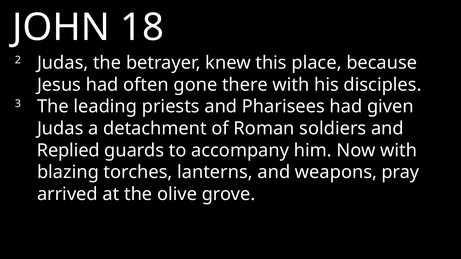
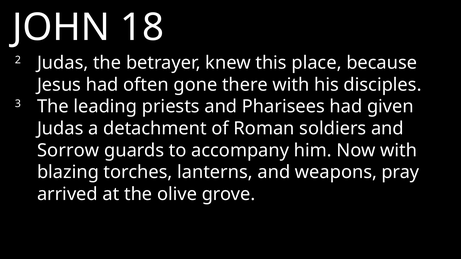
Replied: Replied -> Sorrow
